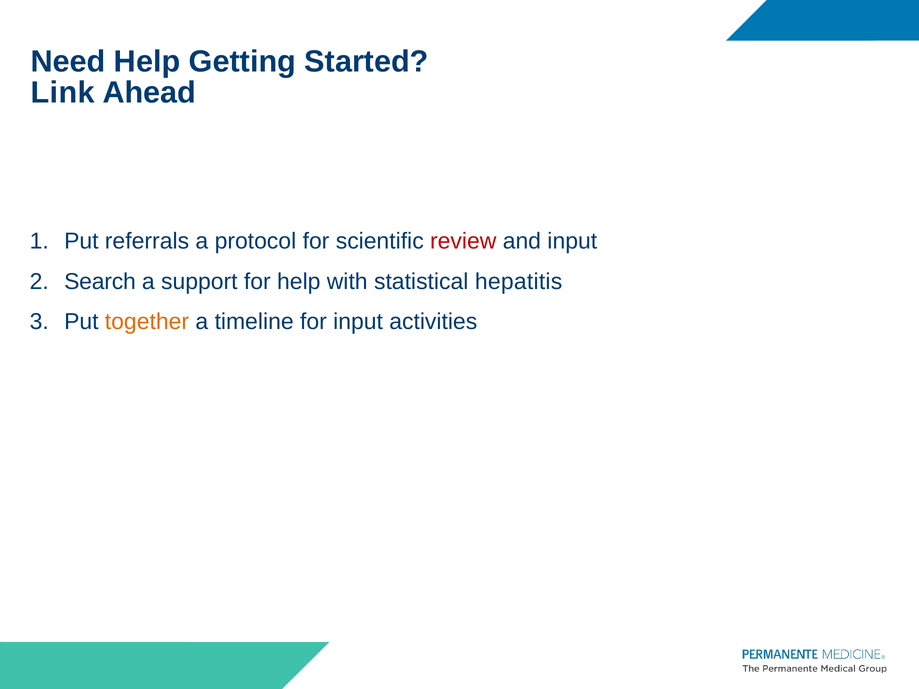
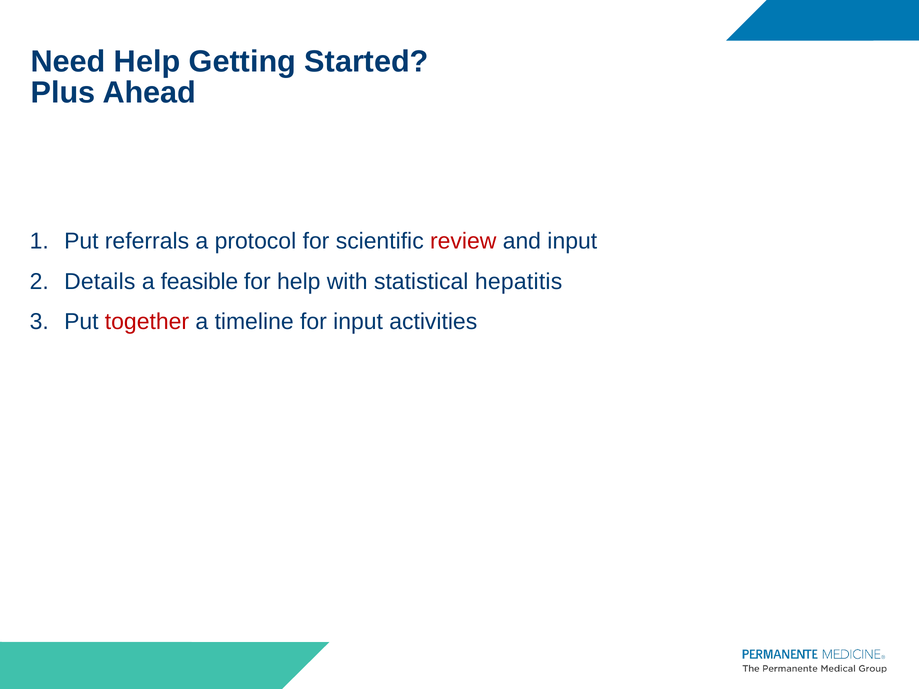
Link: Link -> Plus
Search: Search -> Details
support: support -> feasible
together colour: orange -> red
